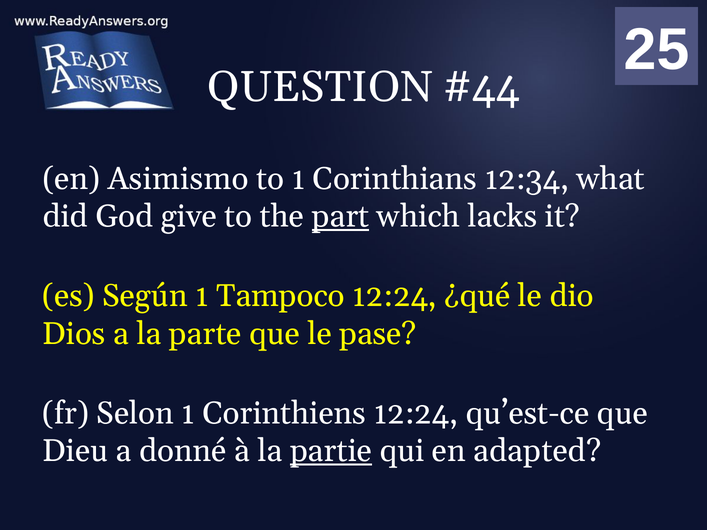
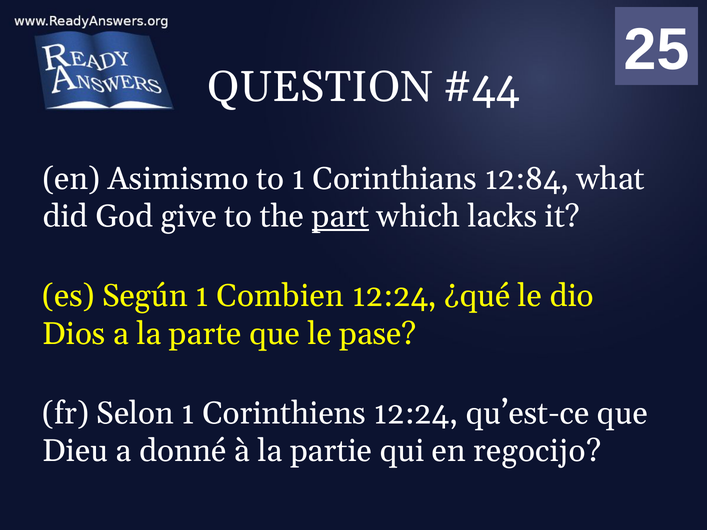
12:34: 12:34 -> 12:84
Tampoco: Tampoco -> Combien
partie underline: present -> none
adapted: adapted -> regocijo
